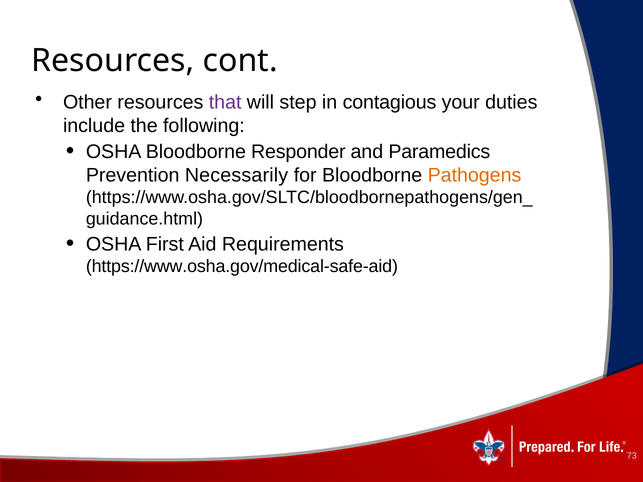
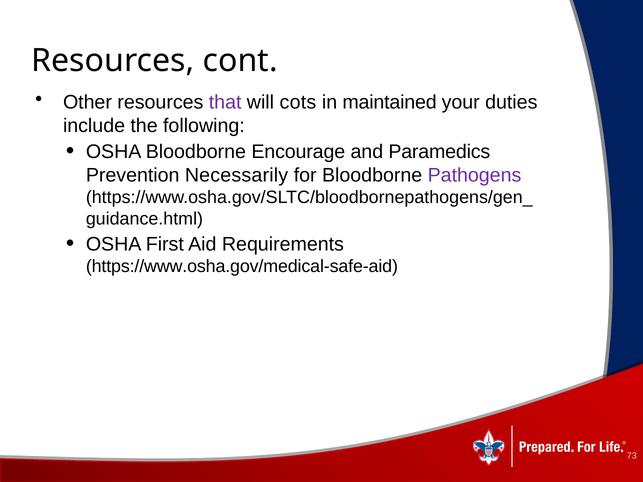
step: step -> cots
contagious: contagious -> maintained
Responder: Responder -> Encourage
Pathogens colour: orange -> purple
